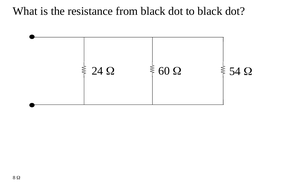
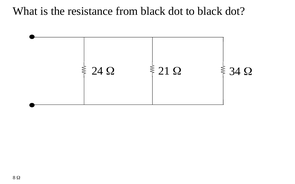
60: 60 -> 21
54: 54 -> 34
